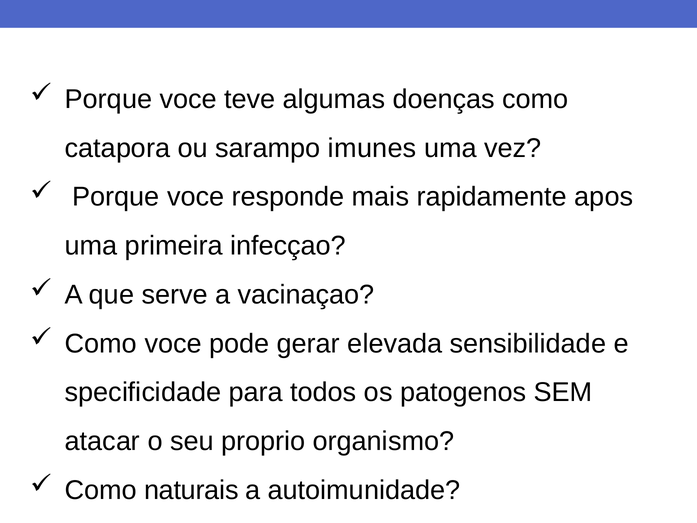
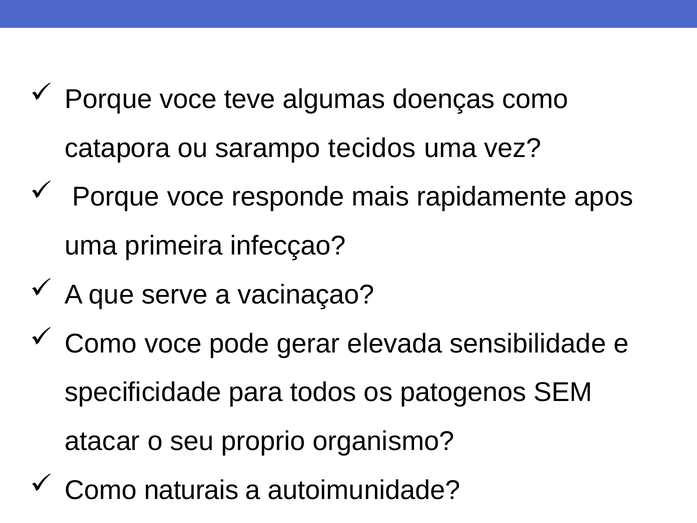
imunes: imunes -> tecidos
